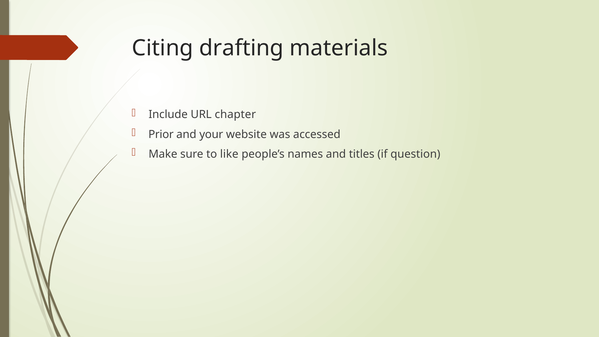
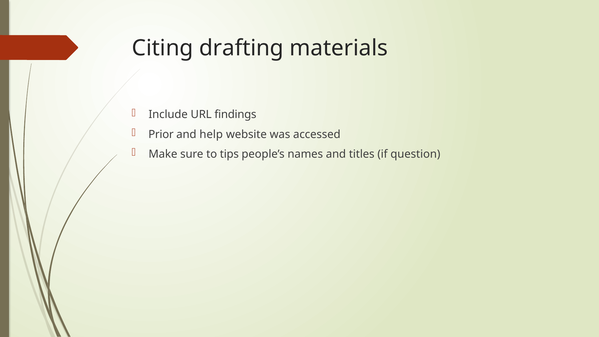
chapter: chapter -> findings
your: your -> help
like: like -> tips
